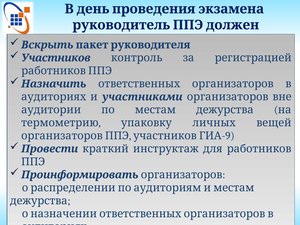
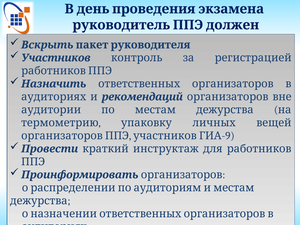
участниками: участниками -> рекомендаций
